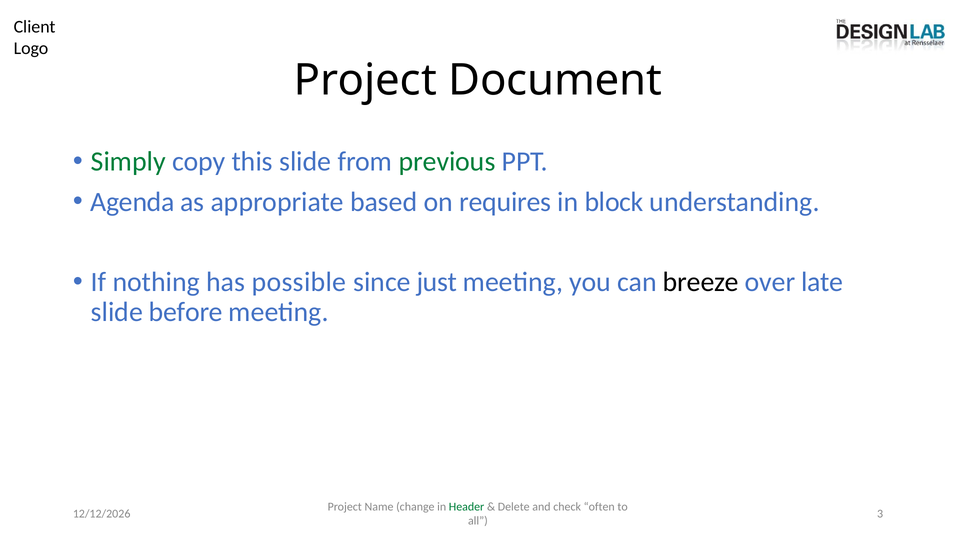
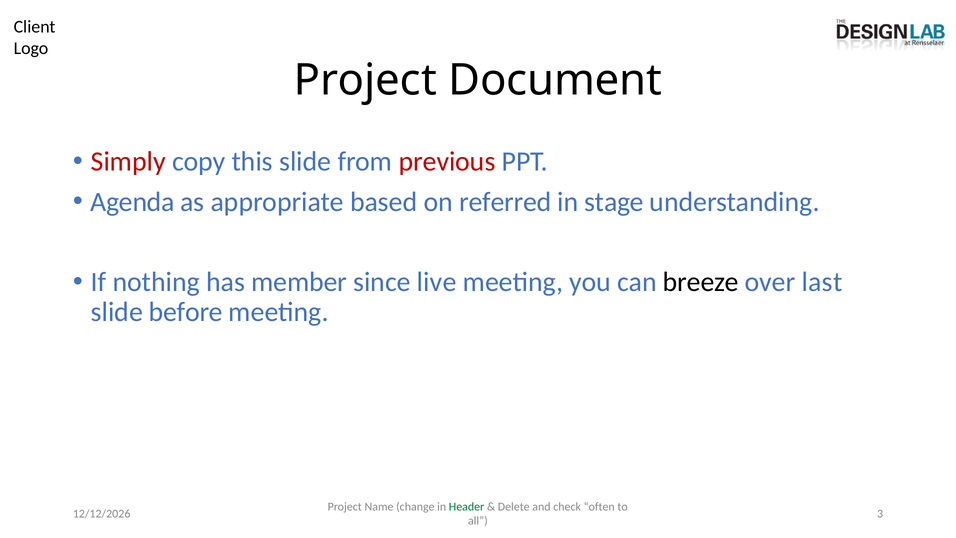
Simply colour: green -> red
previous colour: green -> red
requires: requires -> referred
block: block -> stage
possible: possible -> member
just: just -> live
late: late -> last
